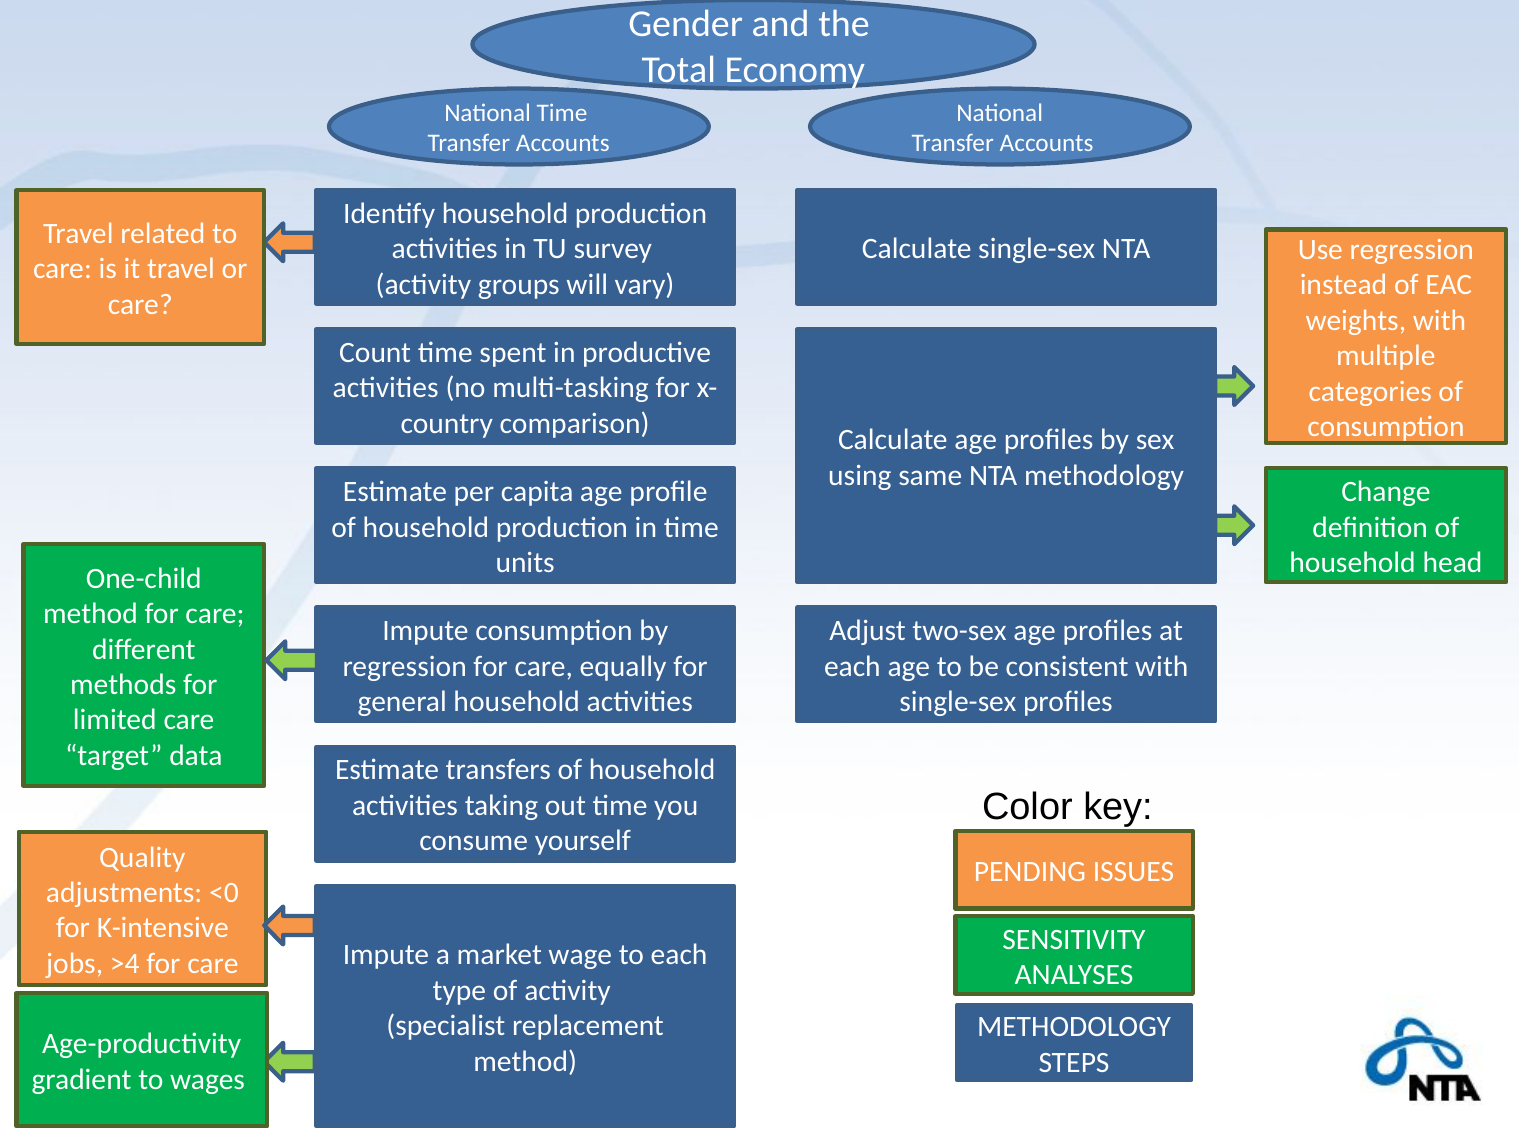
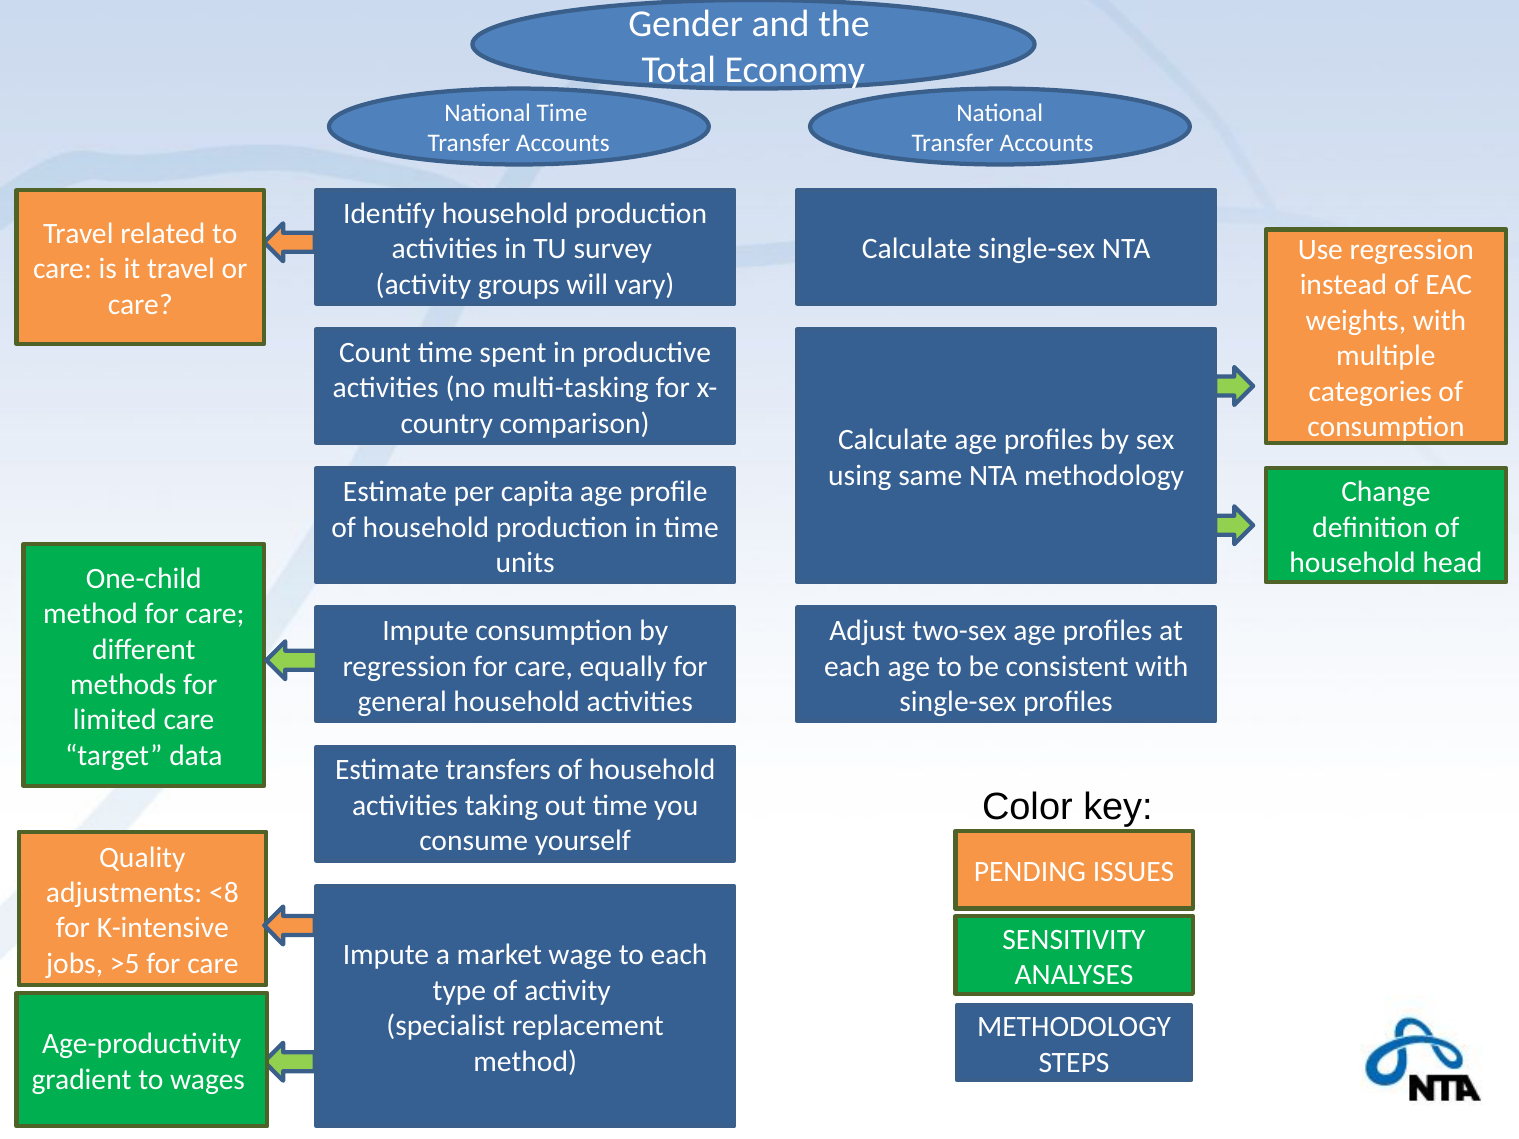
<0: <0 -> <8
>4: >4 -> >5
